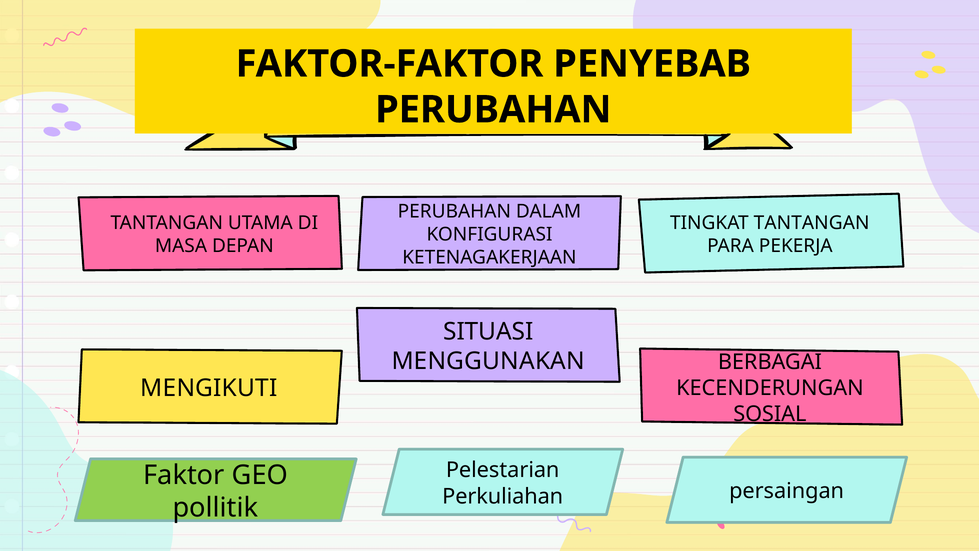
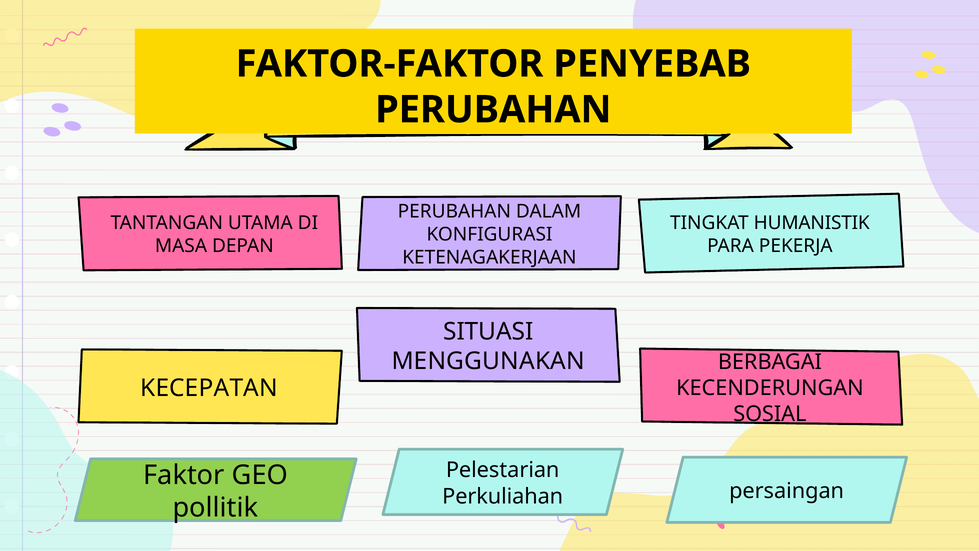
TINGKAT TANTANGAN: TANTANGAN -> HUMANISTIK
MENGIKUTI: MENGIKUTI -> KECEPATAN
